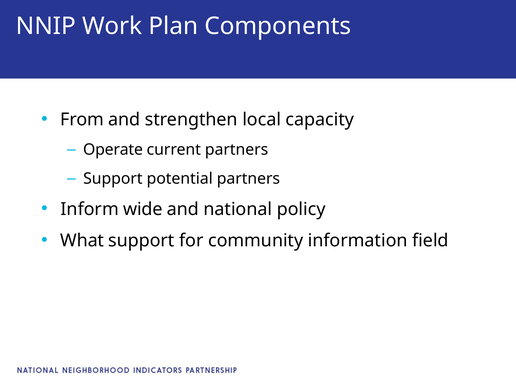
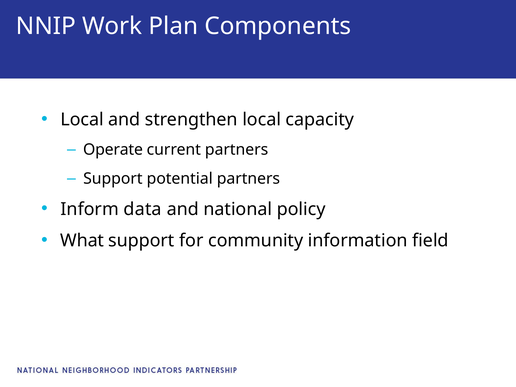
From at (82, 120): From -> Local
wide: wide -> data
